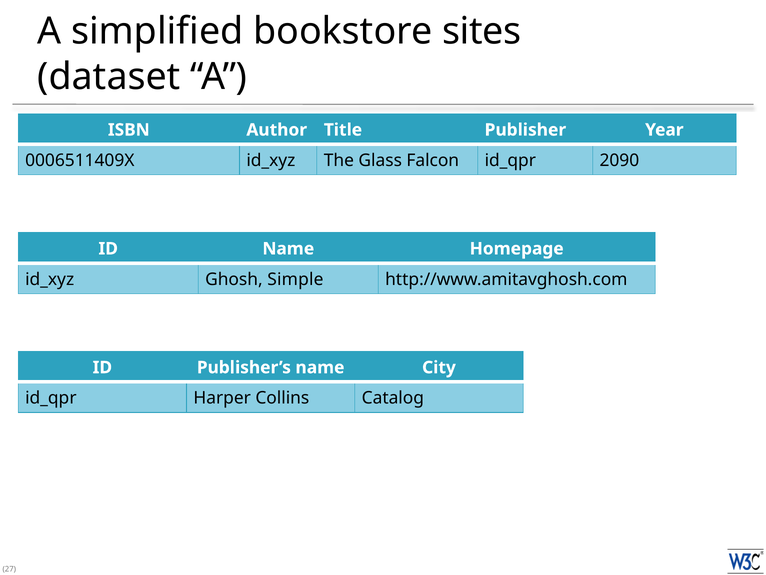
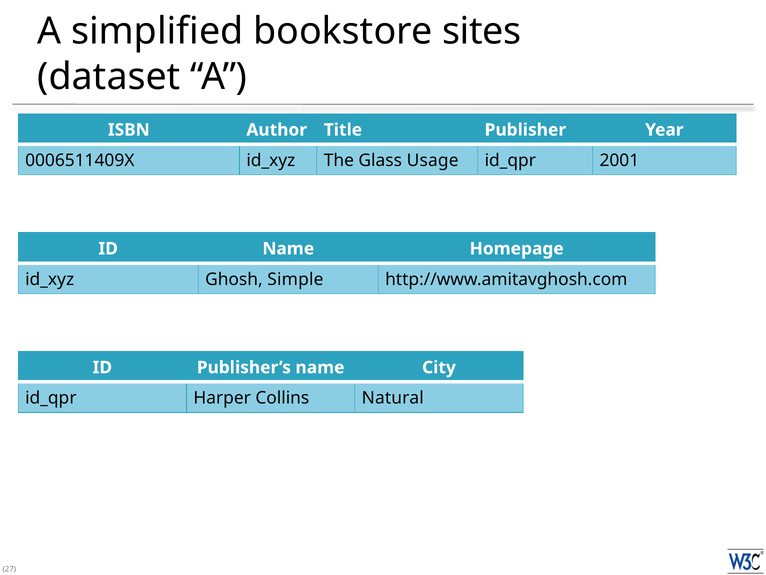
Falcon: Falcon -> Usage
2090: 2090 -> 2001
Catalog: Catalog -> Natural
